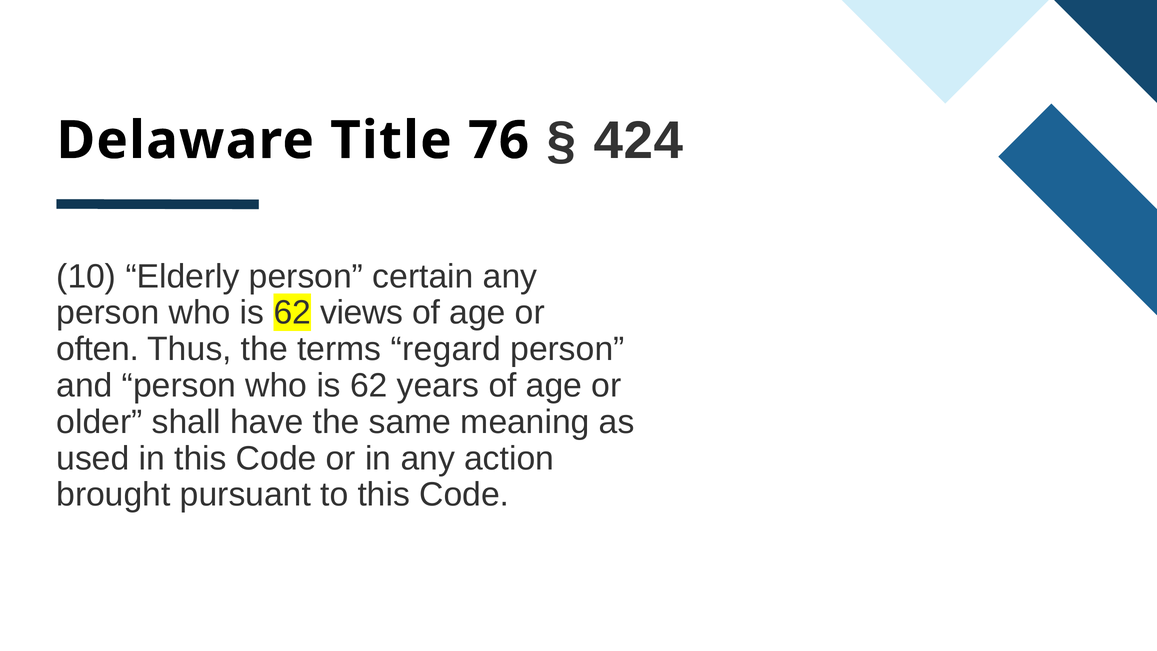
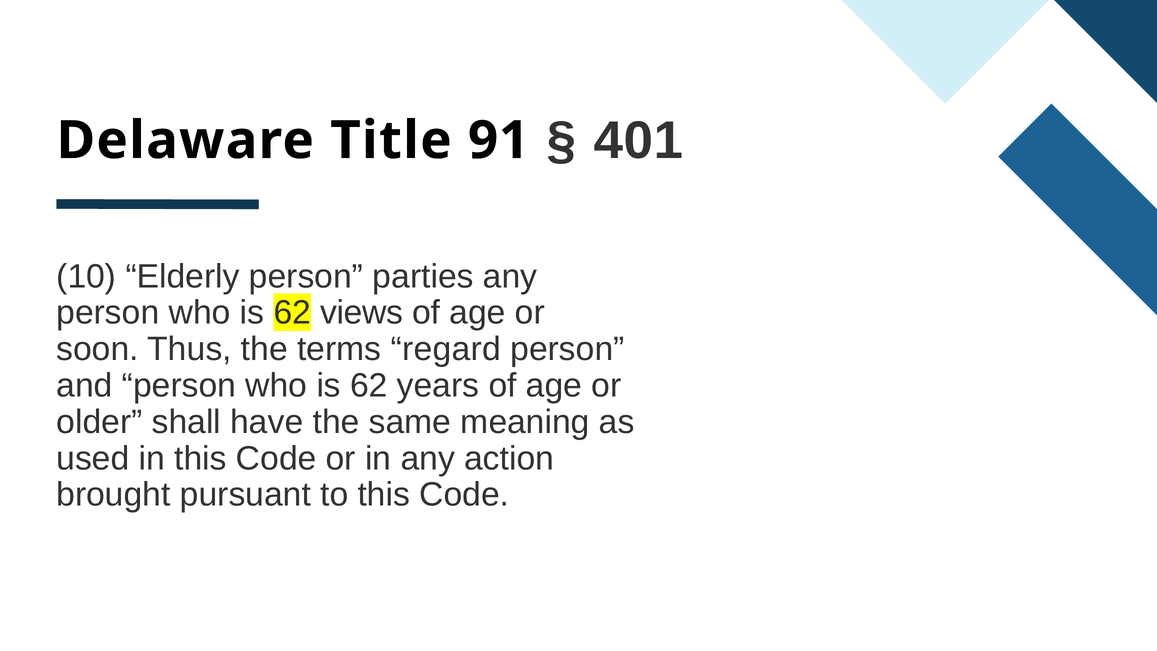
76: 76 -> 91
424: 424 -> 401
certain: certain -> parties
often: often -> soon
